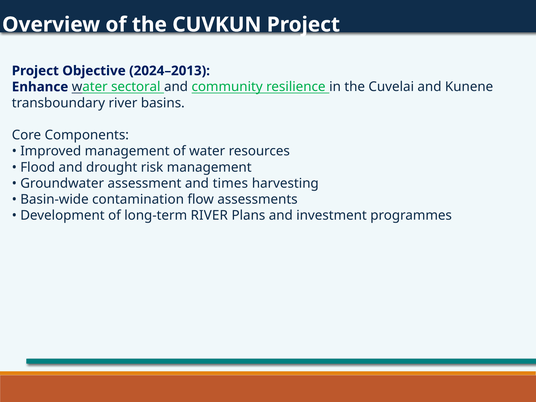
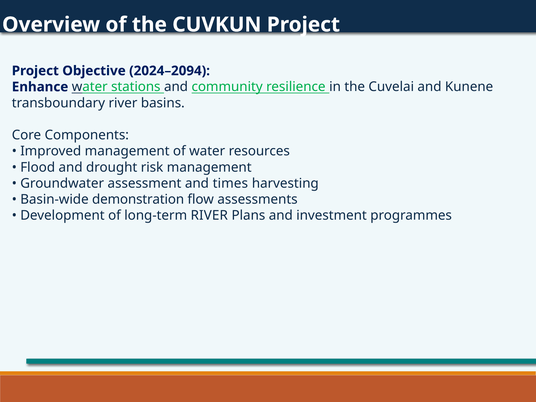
2024–2013: 2024–2013 -> 2024–2094
sectoral: sectoral -> stations
contamination: contamination -> demonstration
